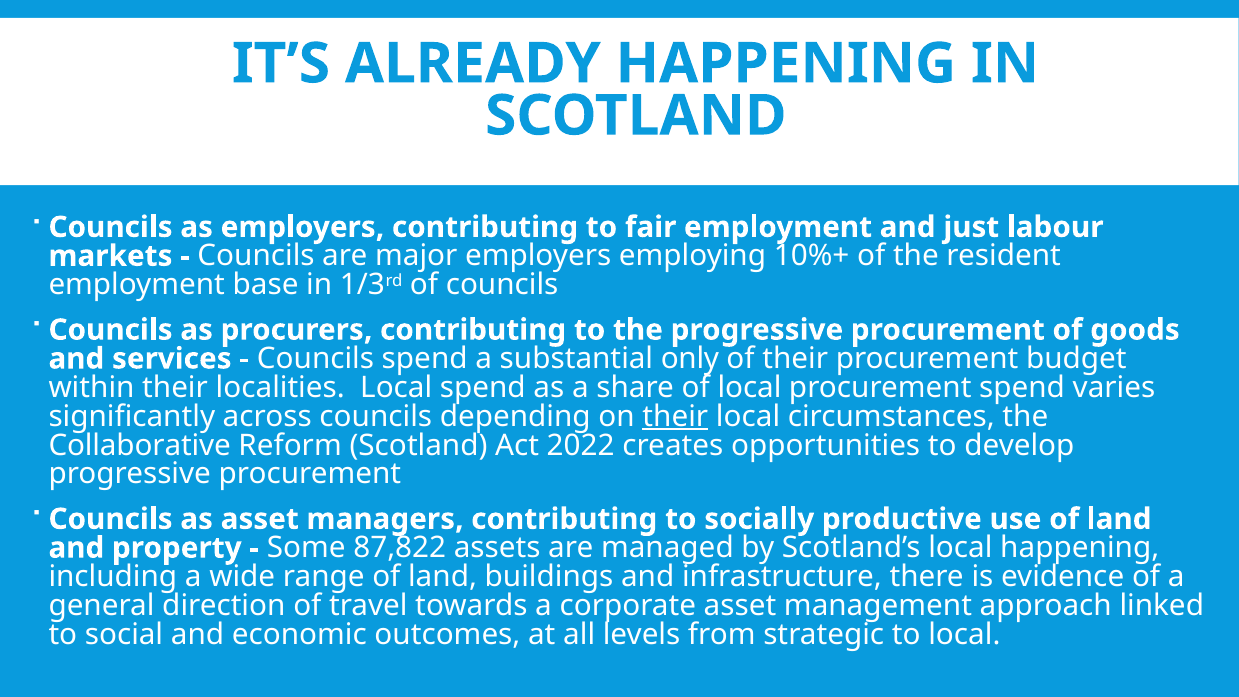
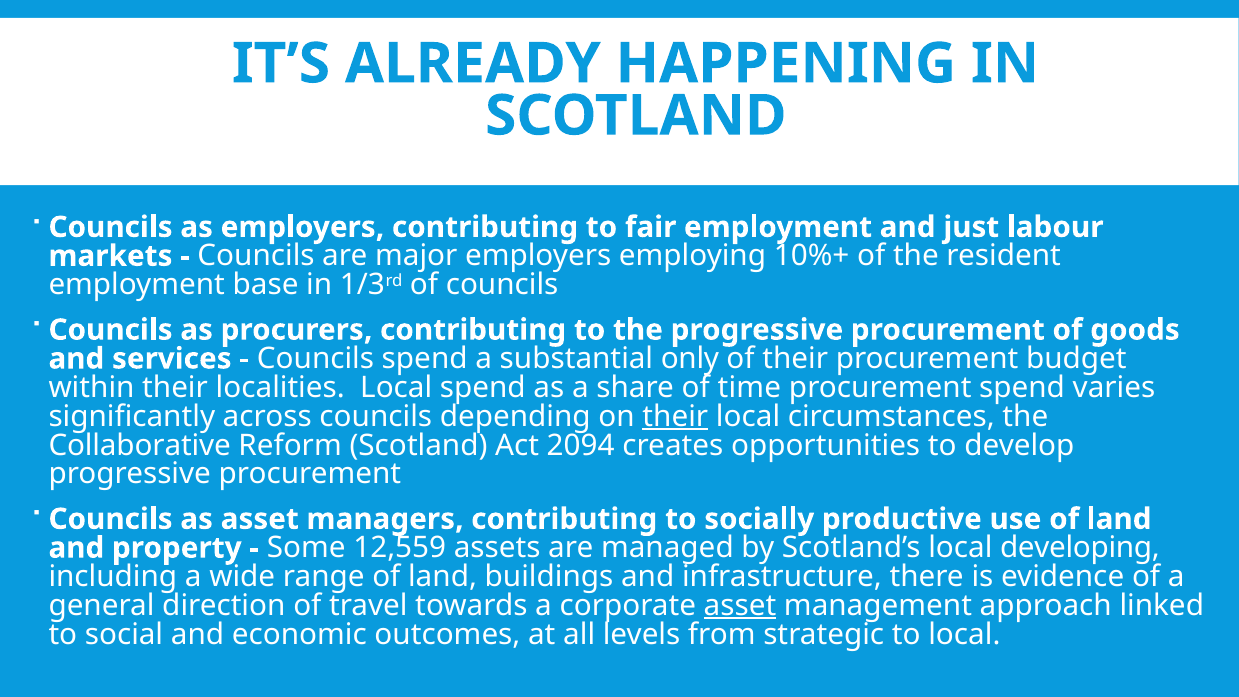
of local: local -> time
2022: 2022 -> 2094
87,822: 87,822 -> 12,559
local happening: happening -> developing
asset at (740, 606) underline: none -> present
